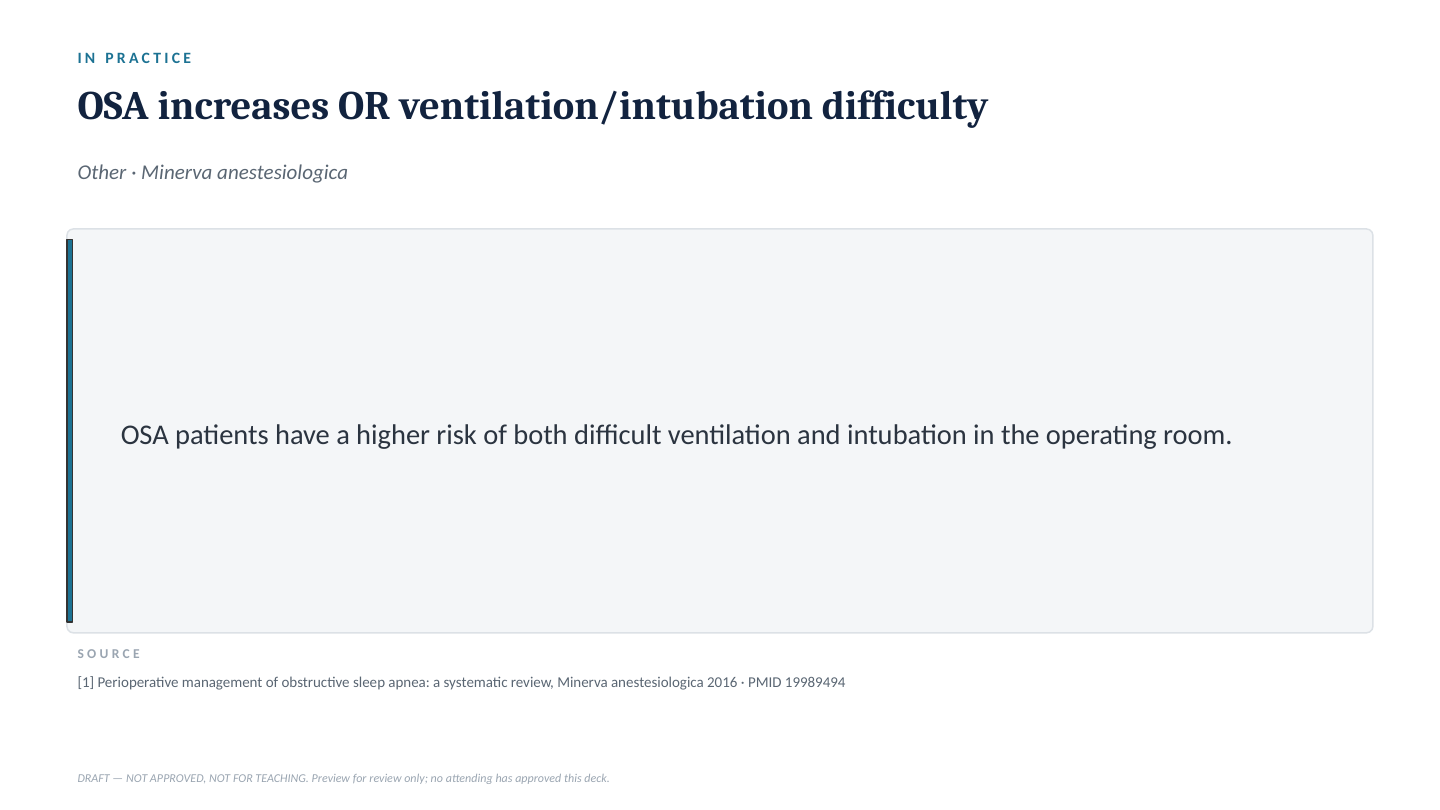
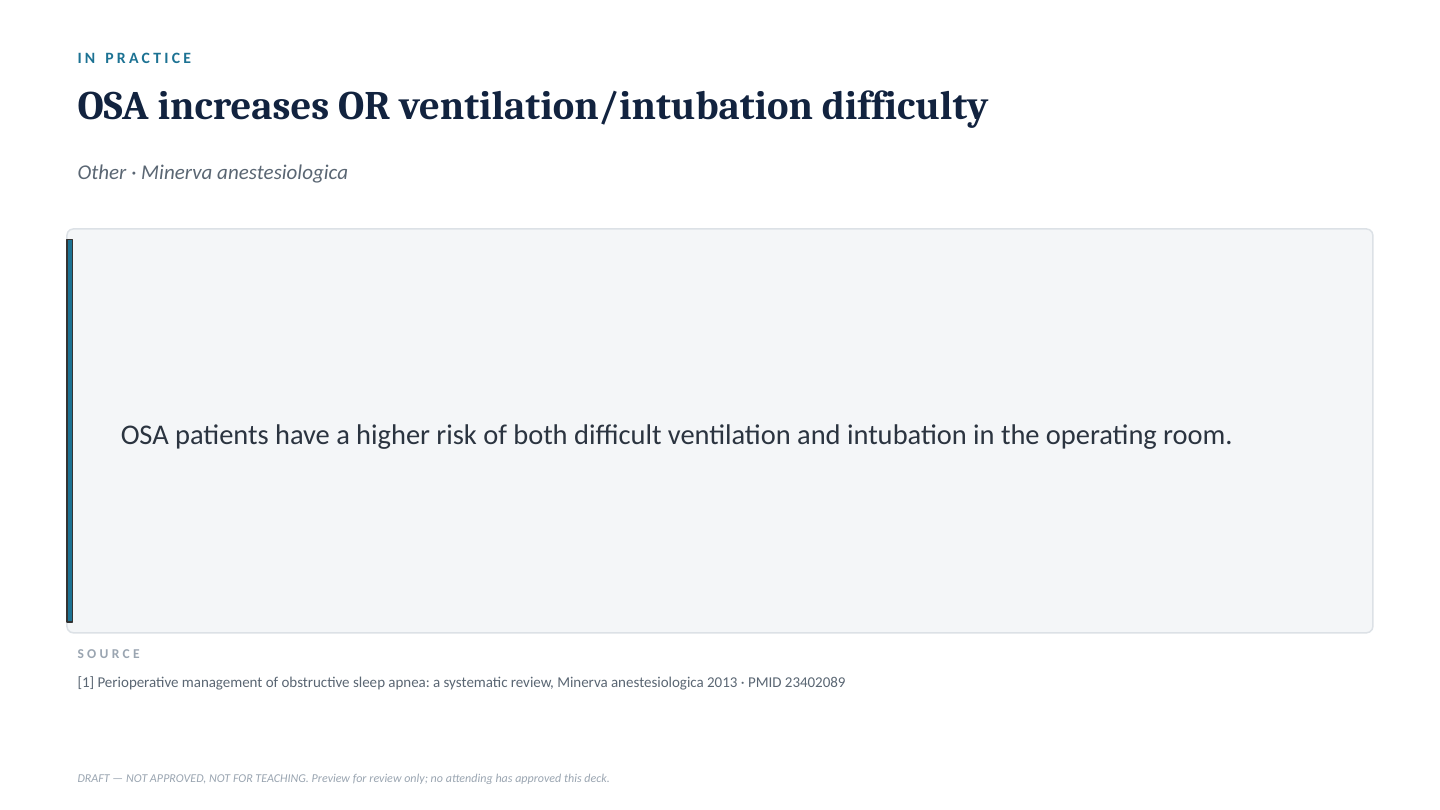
2016: 2016 -> 2013
19989494: 19989494 -> 23402089
